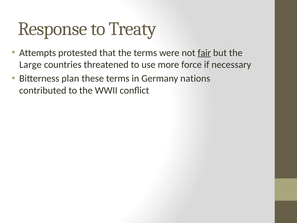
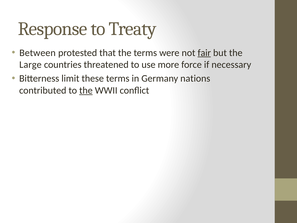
Attempts: Attempts -> Between
plan: plan -> limit
the at (86, 90) underline: none -> present
